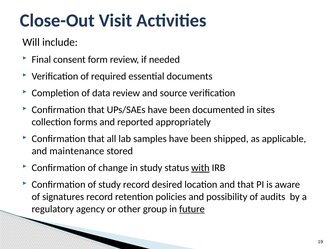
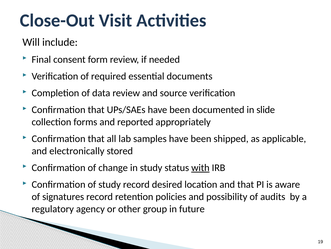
sites: sites -> slide
maintenance: maintenance -> electronically
future underline: present -> none
